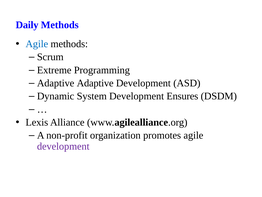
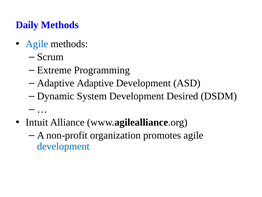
Ensures: Ensures -> Desired
Lexis: Lexis -> Intuit
development at (63, 146) colour: purple -> blue
